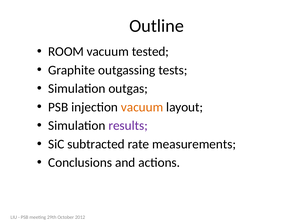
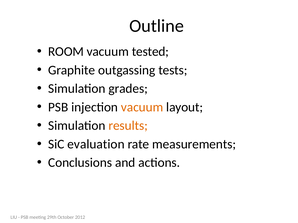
outgas: outgas -> grades
results colour: purple -> orange
subtracted: subtracted -> evaluation
